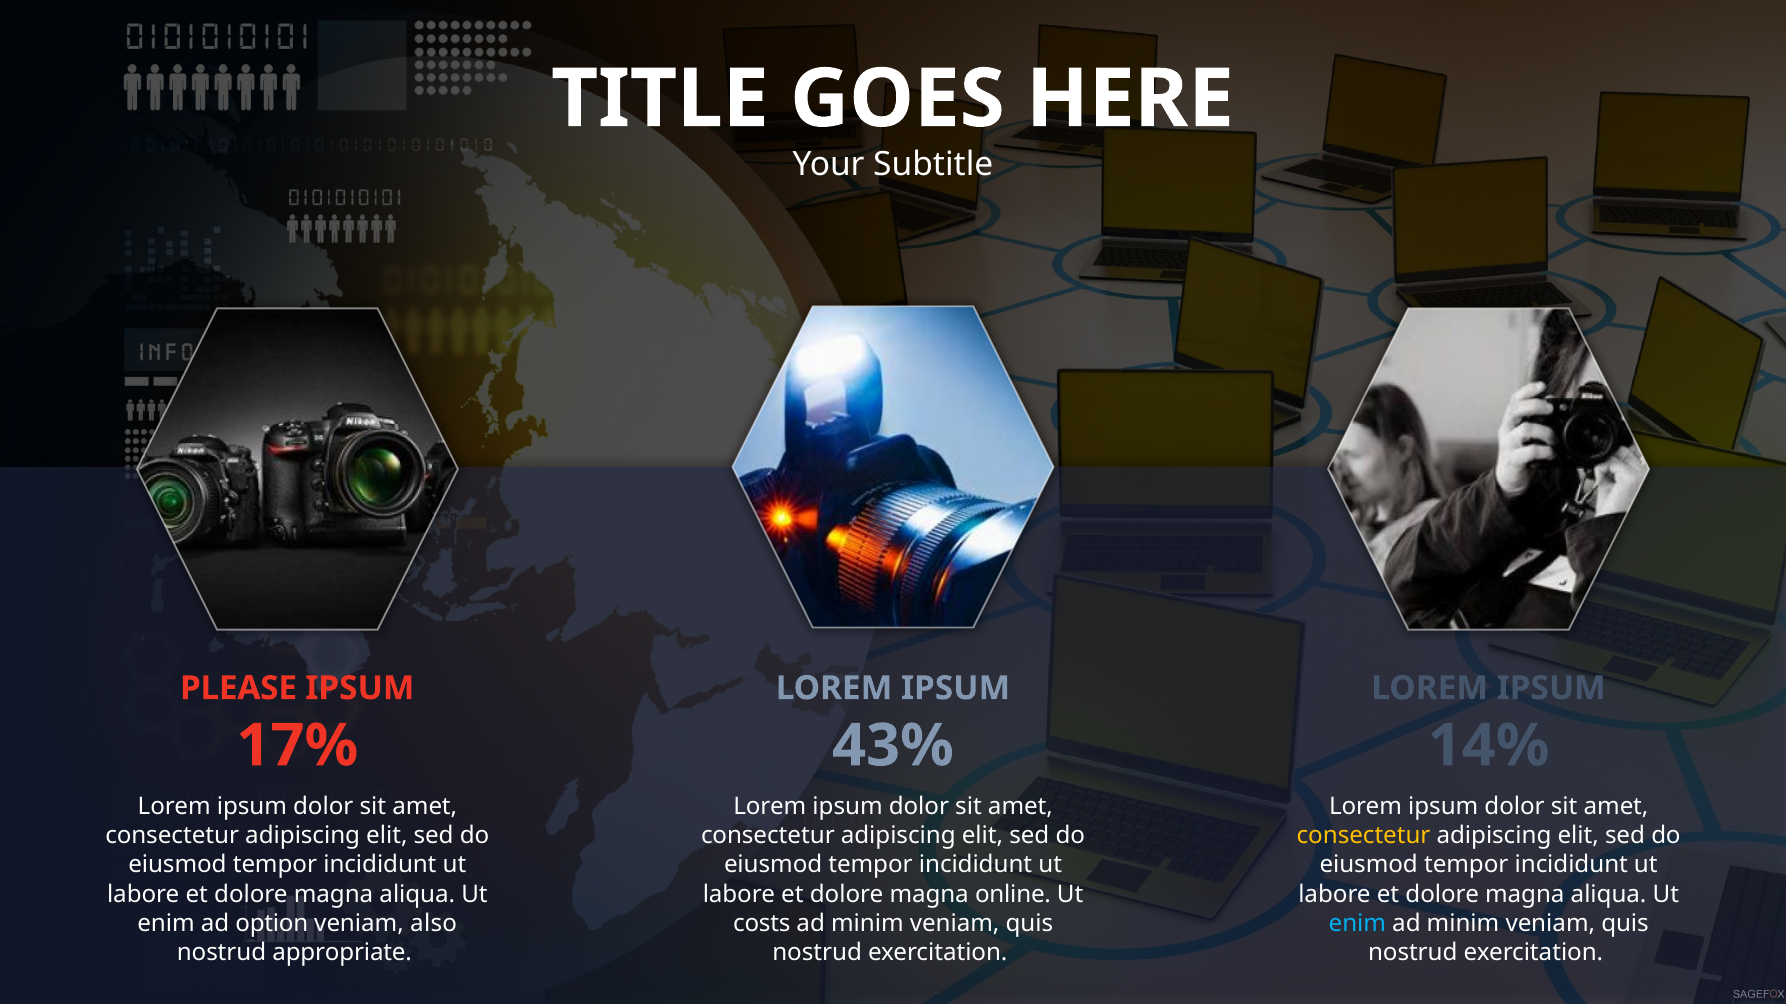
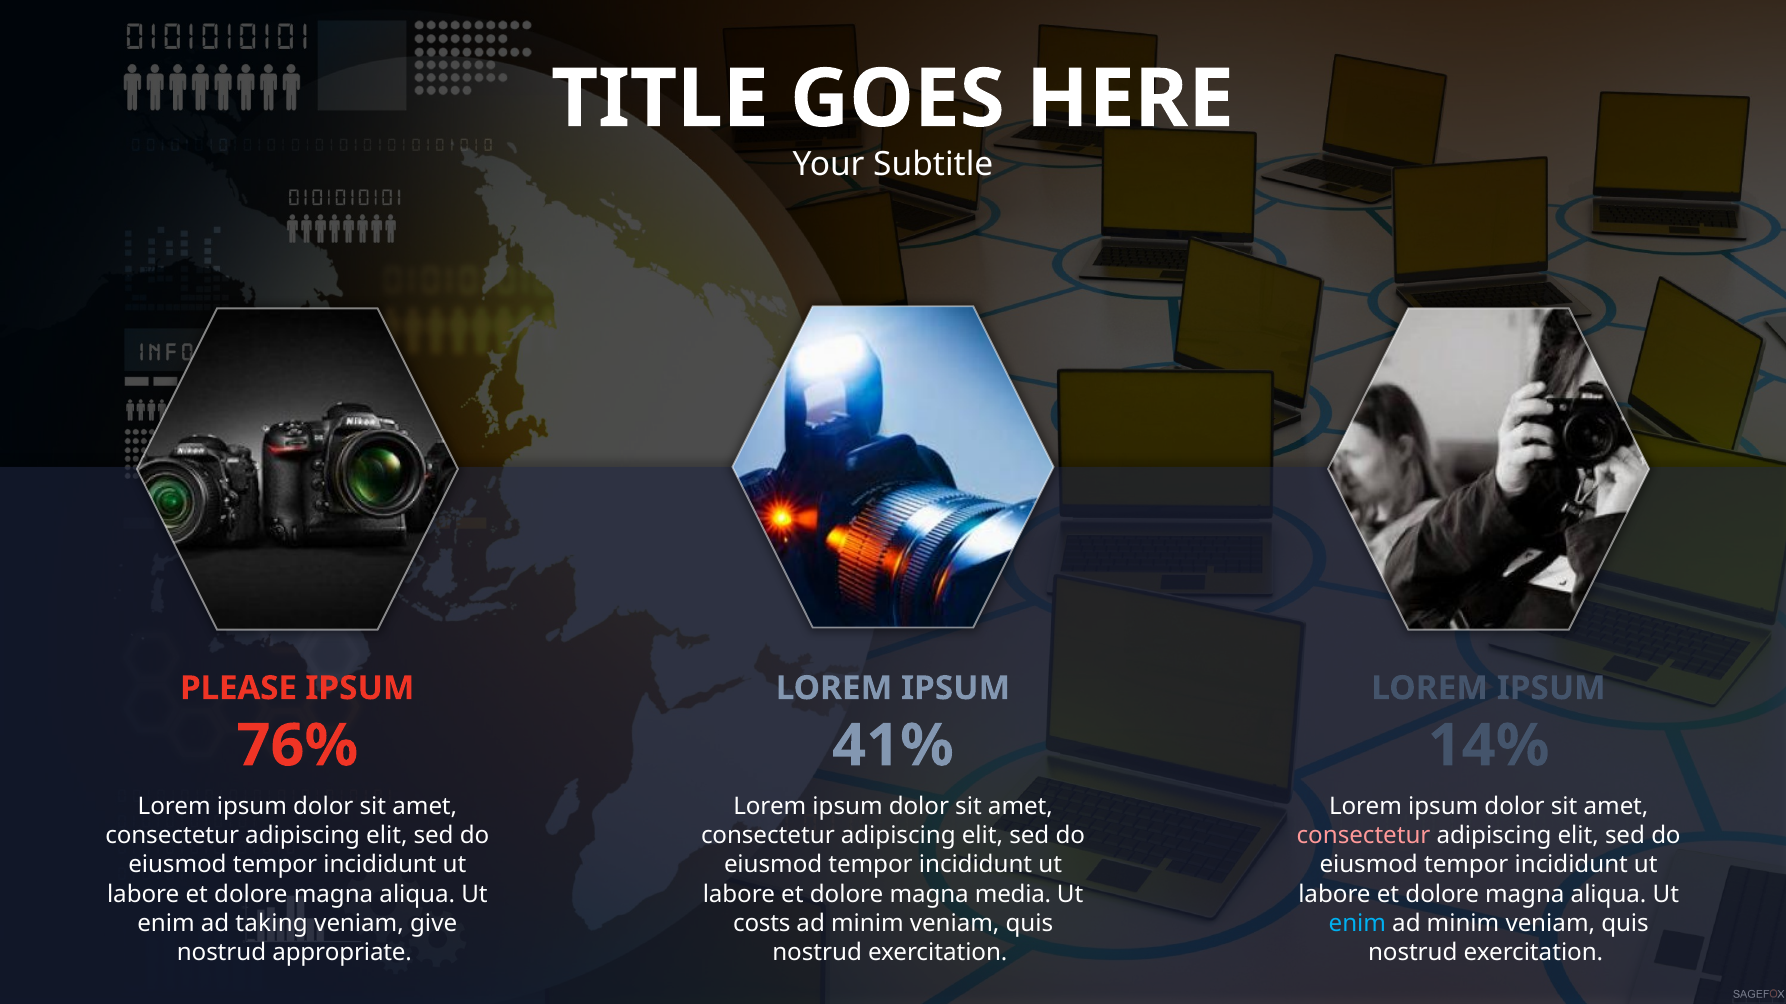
17%: 17% -> 76%
43%: 43% -> 41%
consectetur at (1364, 836) colour: yellow -> pink
online: online -> media
option: option -> taking
also: also -> give
